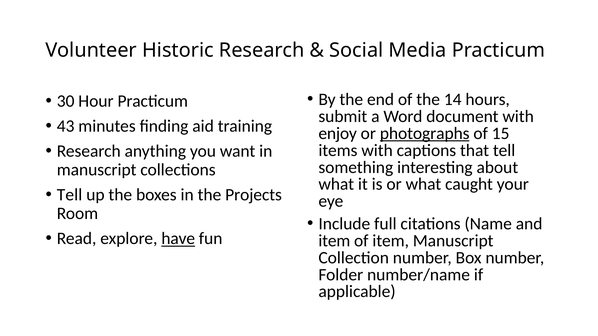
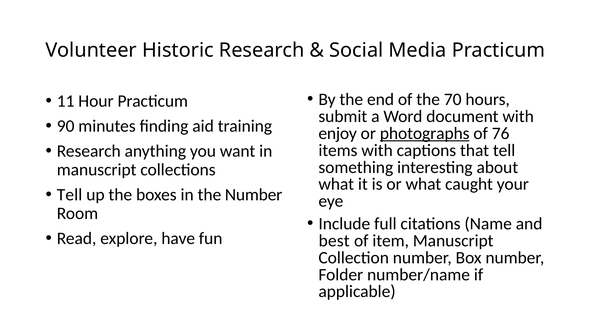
14: 14 -> 70
30: 30 -> 11
43: 43 -> 90
15: 15 -> 76
the Projects: Projects -> Number
have underline: present -> none
item at (334, 241): item -> best
